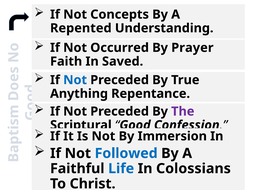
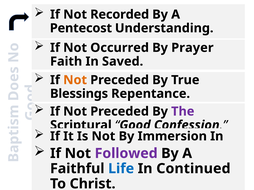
Concepts: Concepts -> Recorded
Repented: Repented -> Pentecost
Not at (75, 80) colour: blue -> orange
Anything: Anything -> Blessings
Followed colour: blue -> purple
Colossians: Colossians -> Continued
